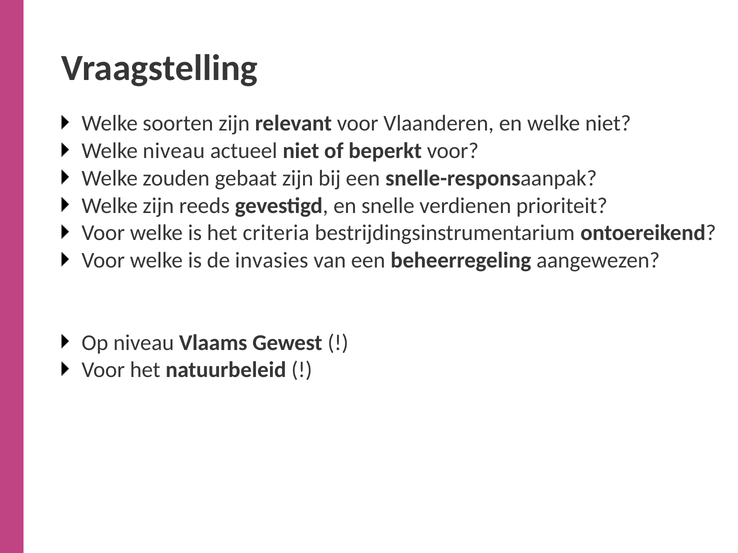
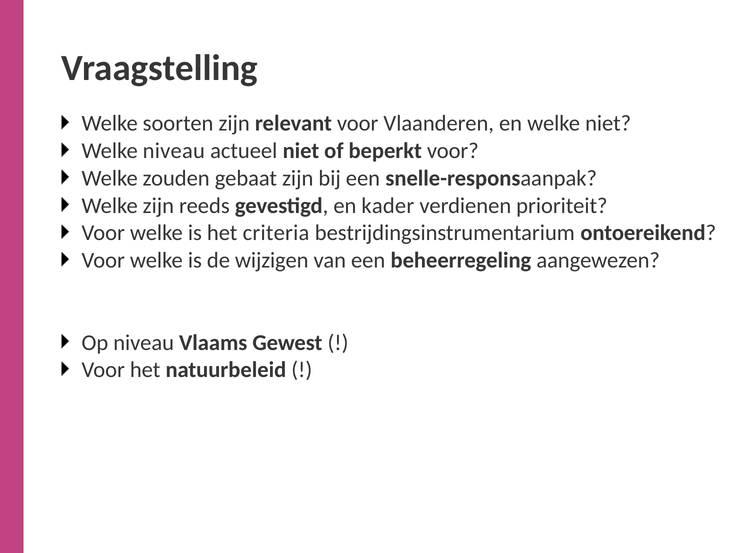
snelle: snelle -> kader
invasies: invasies -> wijzigen
